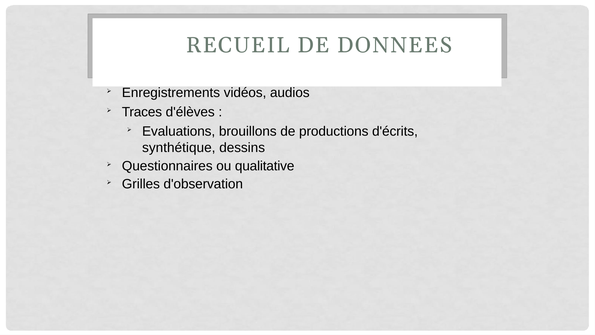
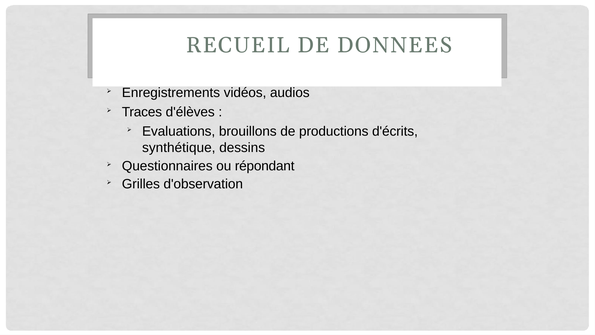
qualitative: qualitative -> répondant
